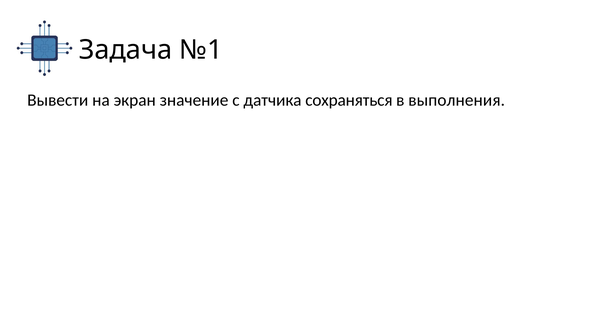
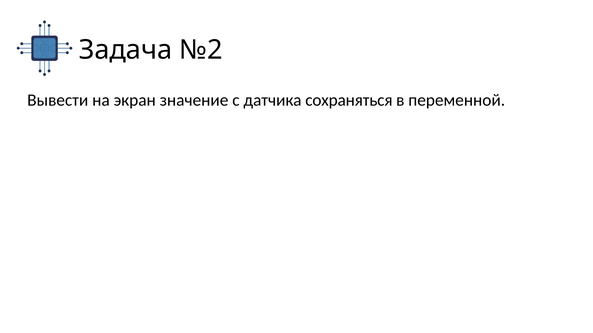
№1: №1 -> №2
выполнения: выполнения -> переменной
